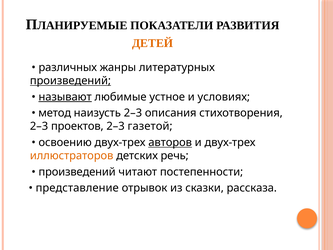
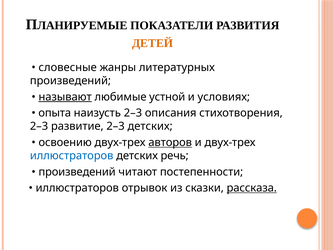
различных: различных -> словесные
произведений at (70, 81) underline: present -> none
устное: устное -> устной
метод: метод -> опыта
проектов: проектов -> развитие
2–3 газетой: газетой -> детских
иллюстраторов at (72, 156) colour: orange -> blue
представление at (77, 188): представление -> иллюстраторов
рассказа underline: none -> present
